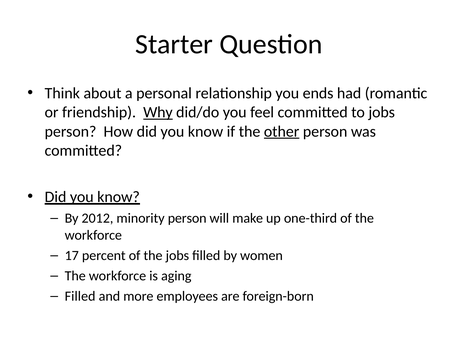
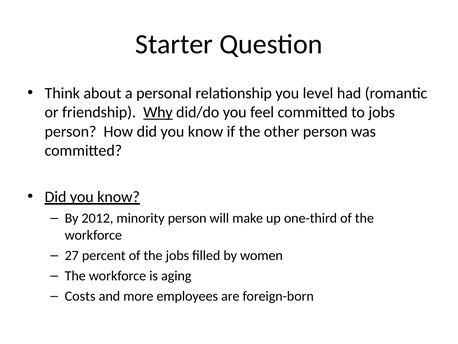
ends: ends -> level
other underline: present -> none
17: 17 -> 27
Filled at (80, 296): Filled -> Costs
